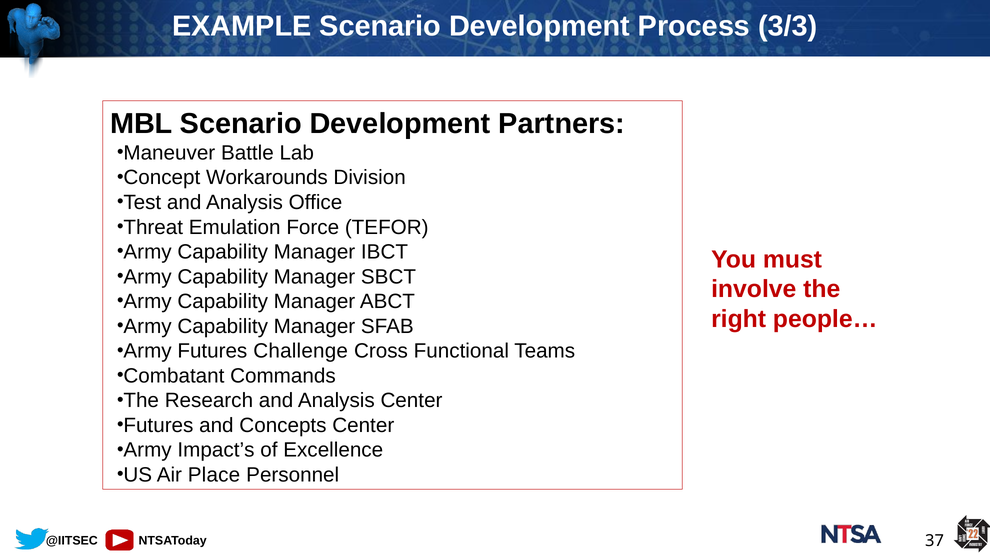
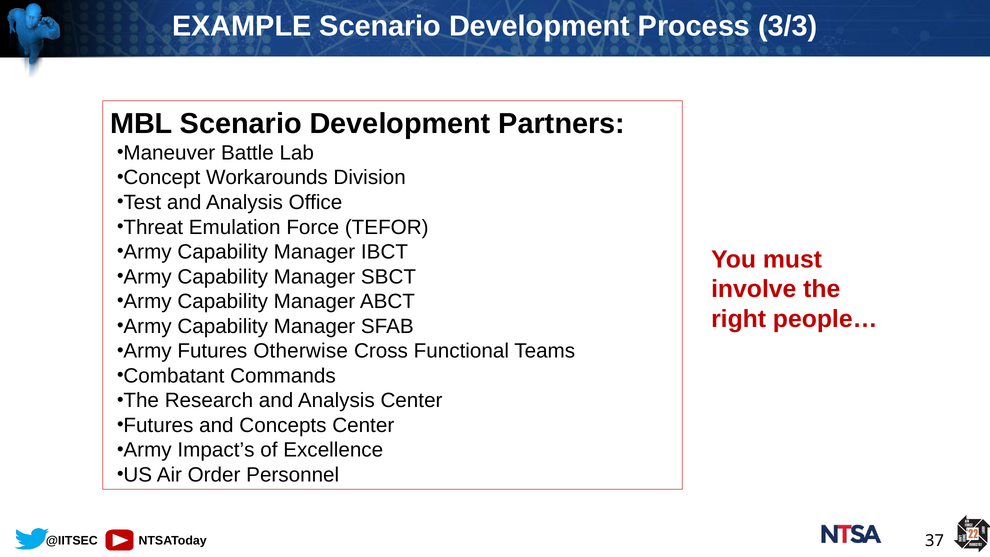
Challenge: Challenge -> Otherwise
Place: Place -> Order
